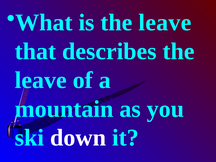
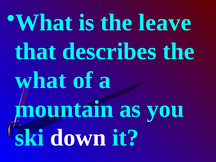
leave at (41, 80): leave -> what
